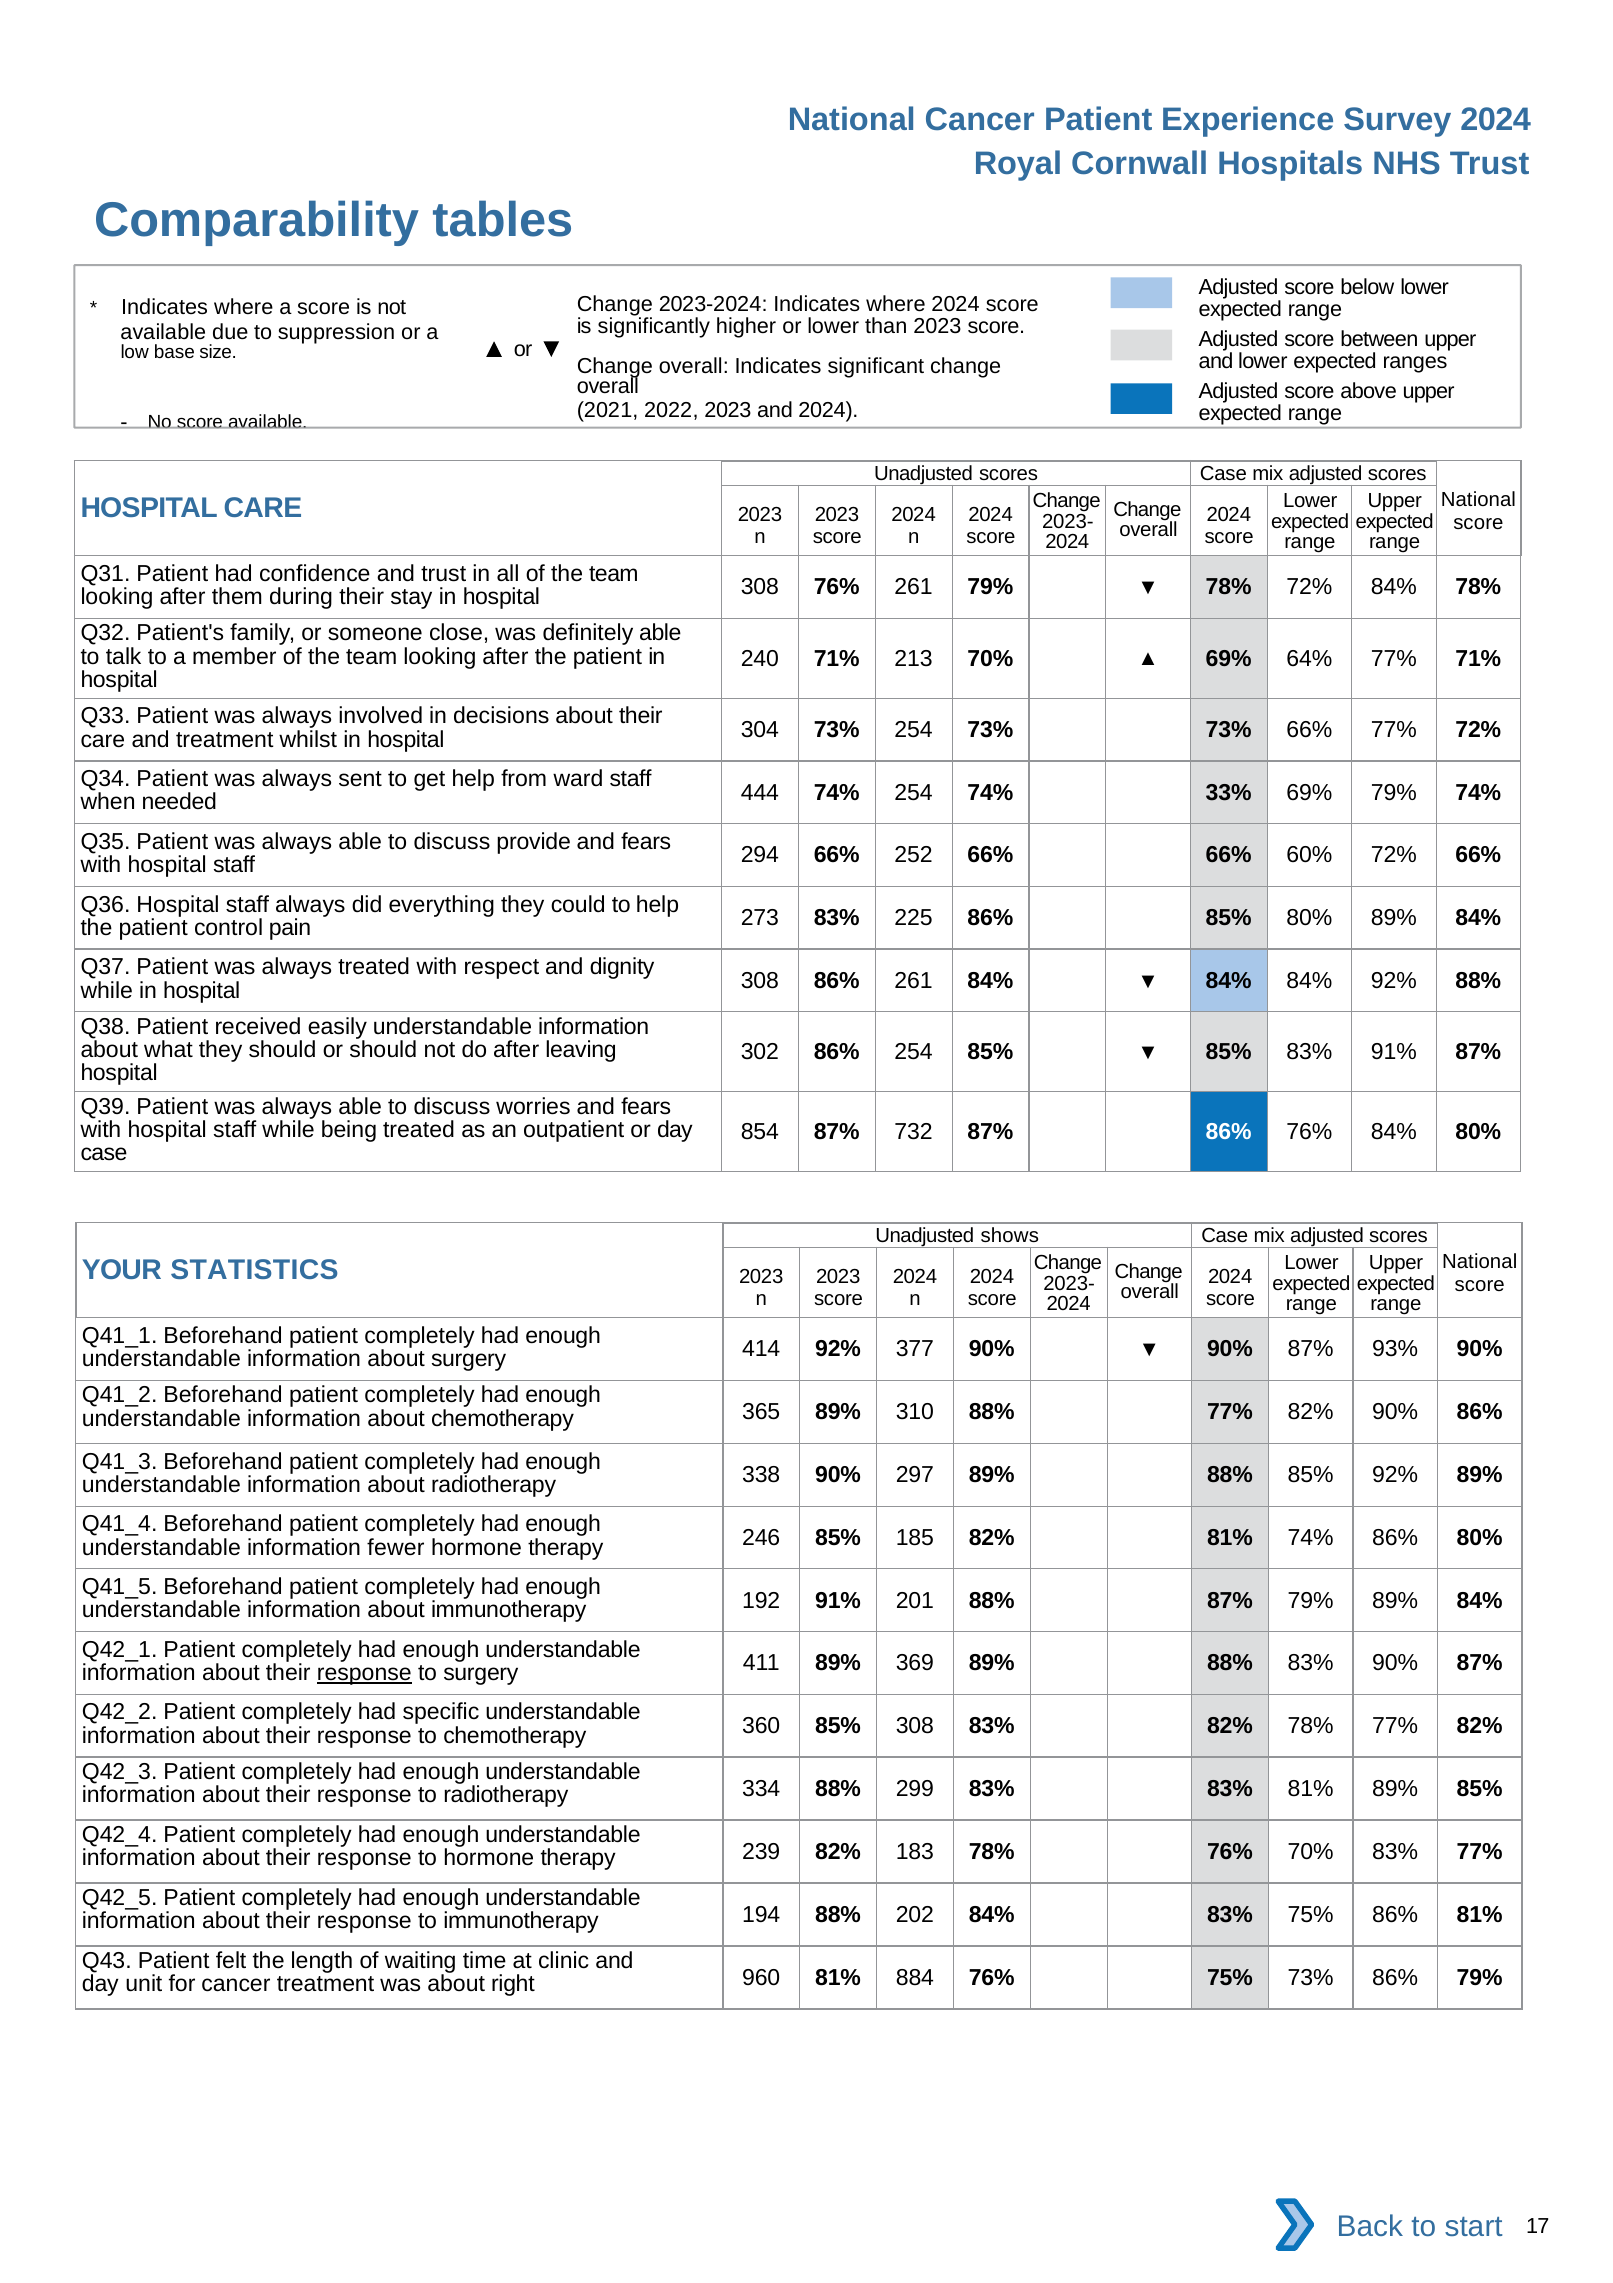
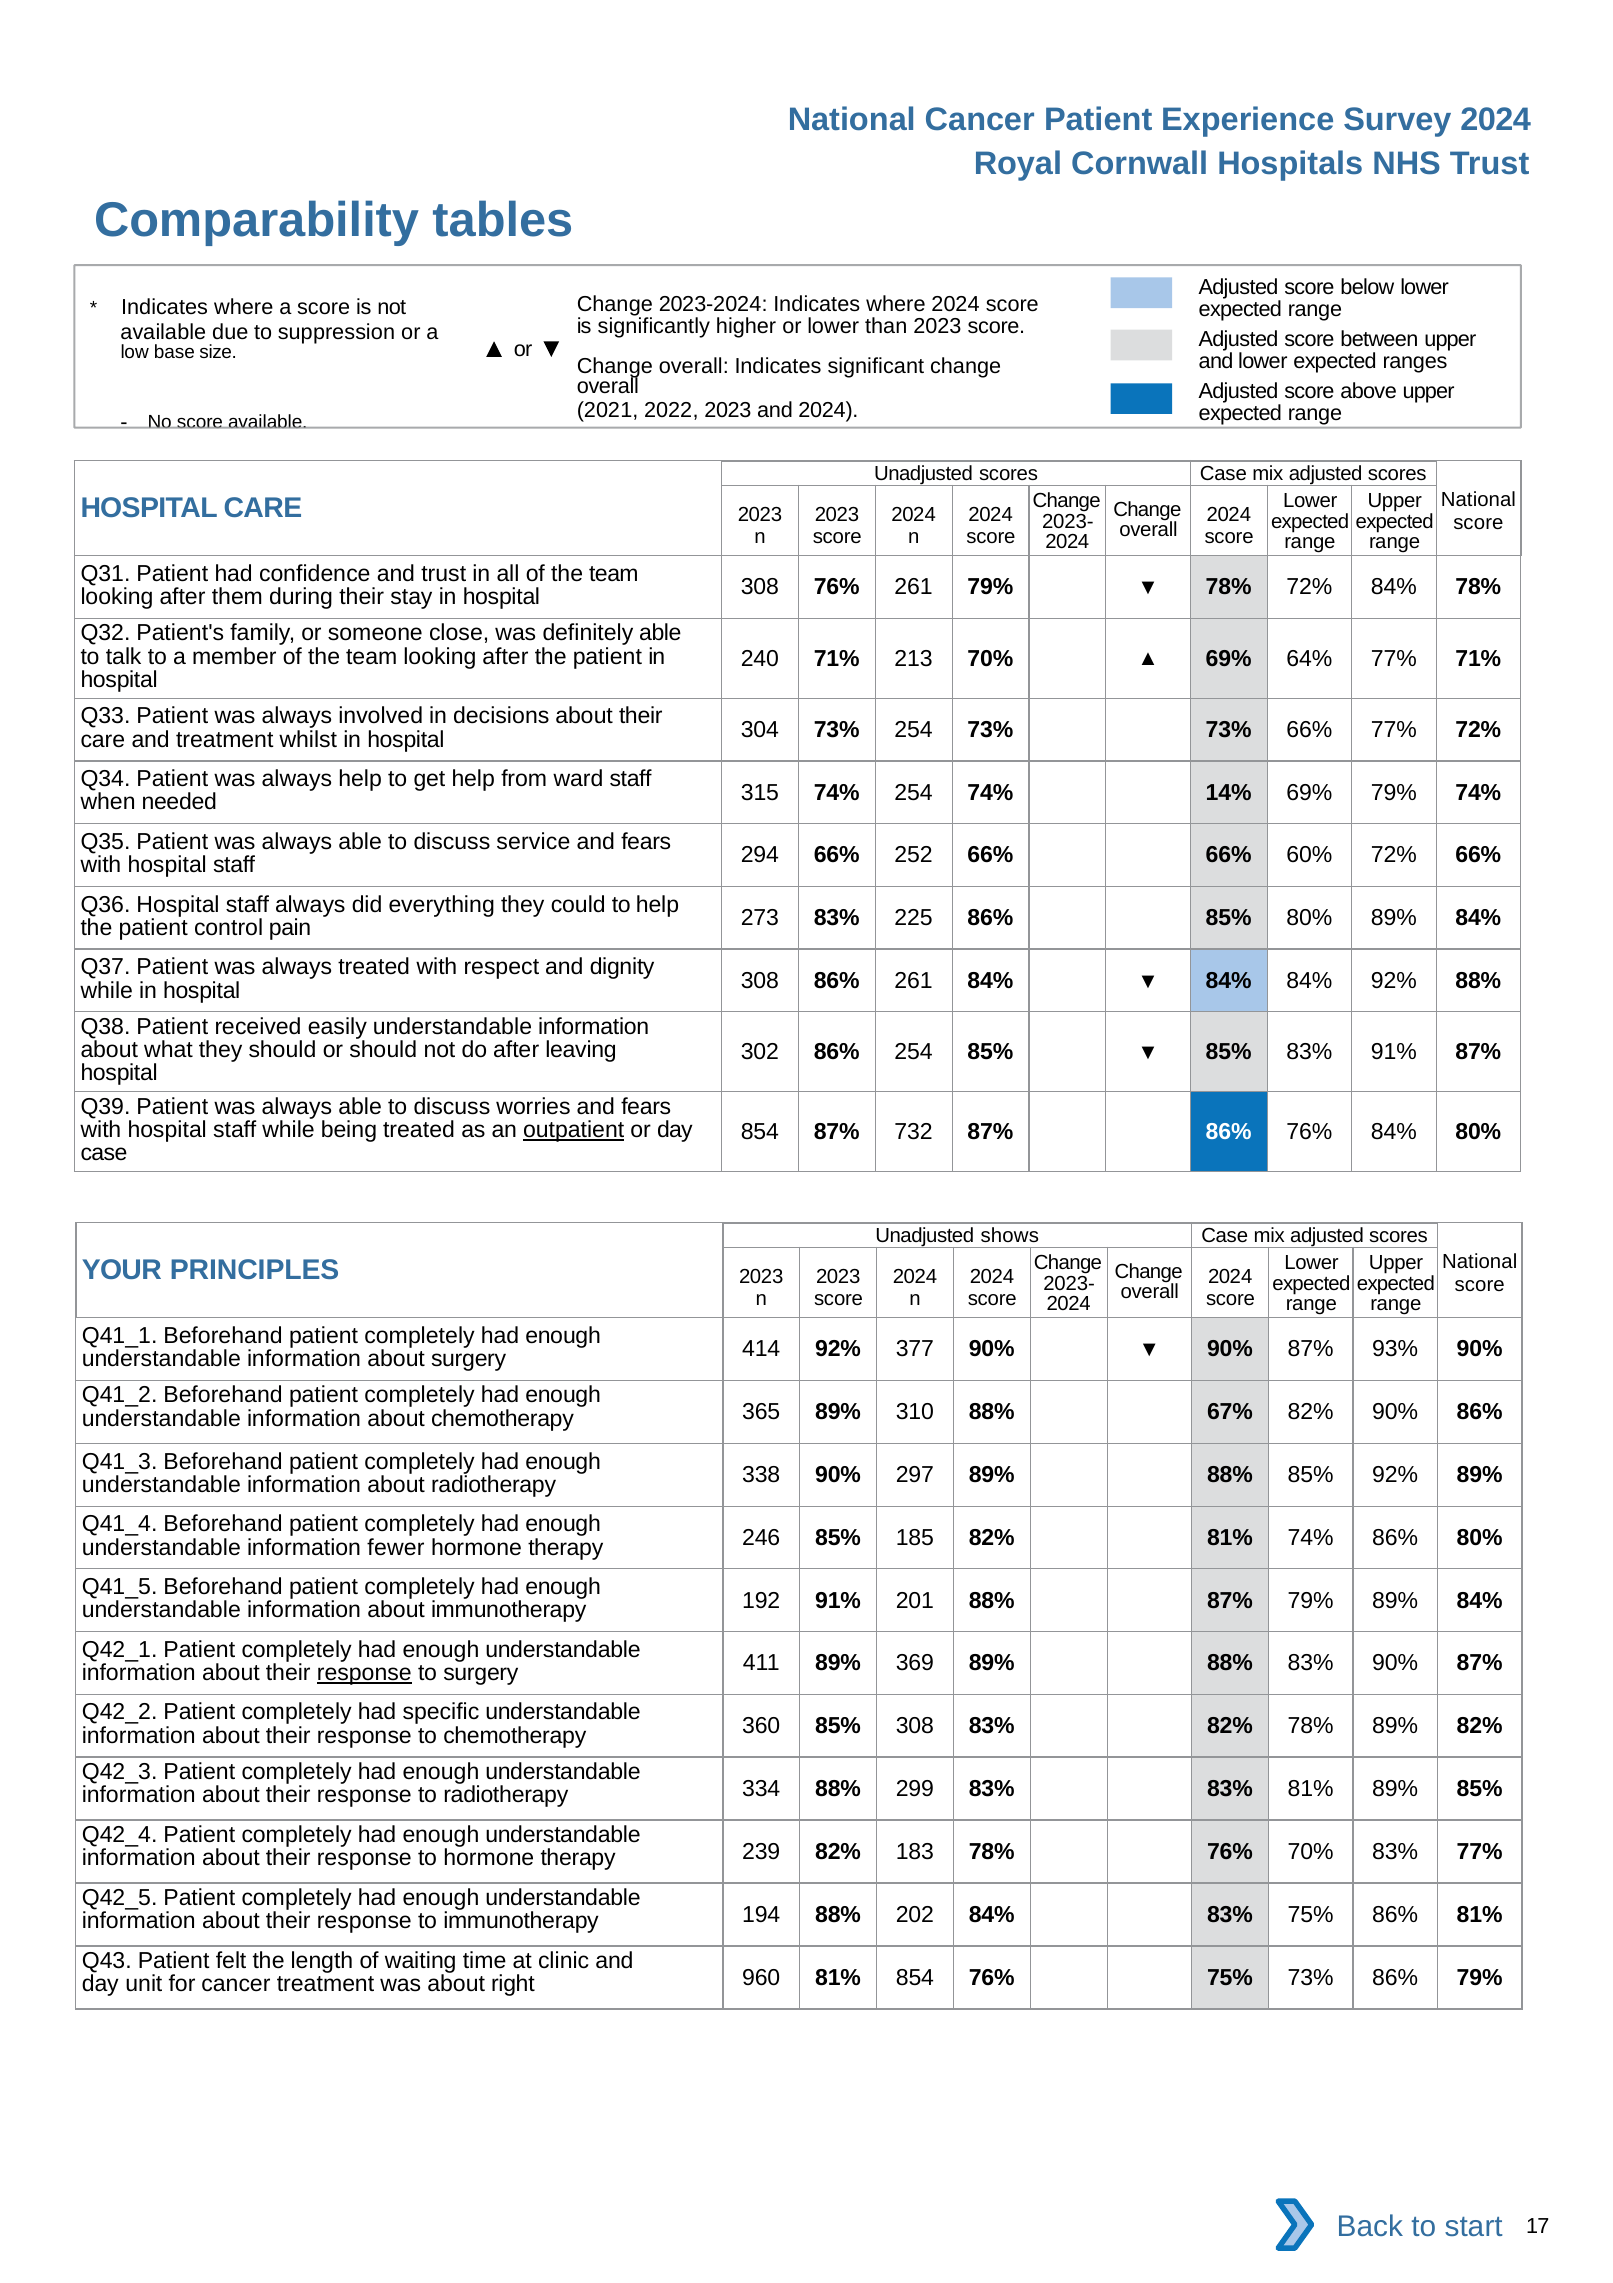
always sent: sent -> help
444: 444 -> 315
33%: 33% -> 14%
provide: provide -> service
outpatient underline: none -> present
STATISTICS: STATISTICS -> PRINCIPLES
88% 77%: 77% -> 67%
78% 77%: 77% -> 89%
81% 884: 884 -> 854
